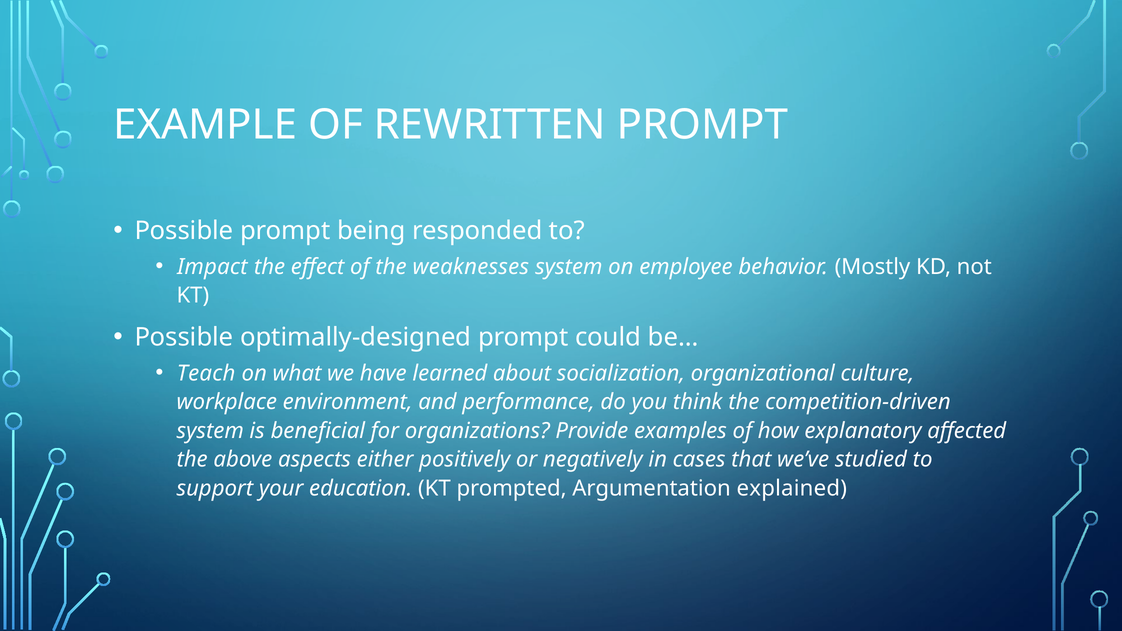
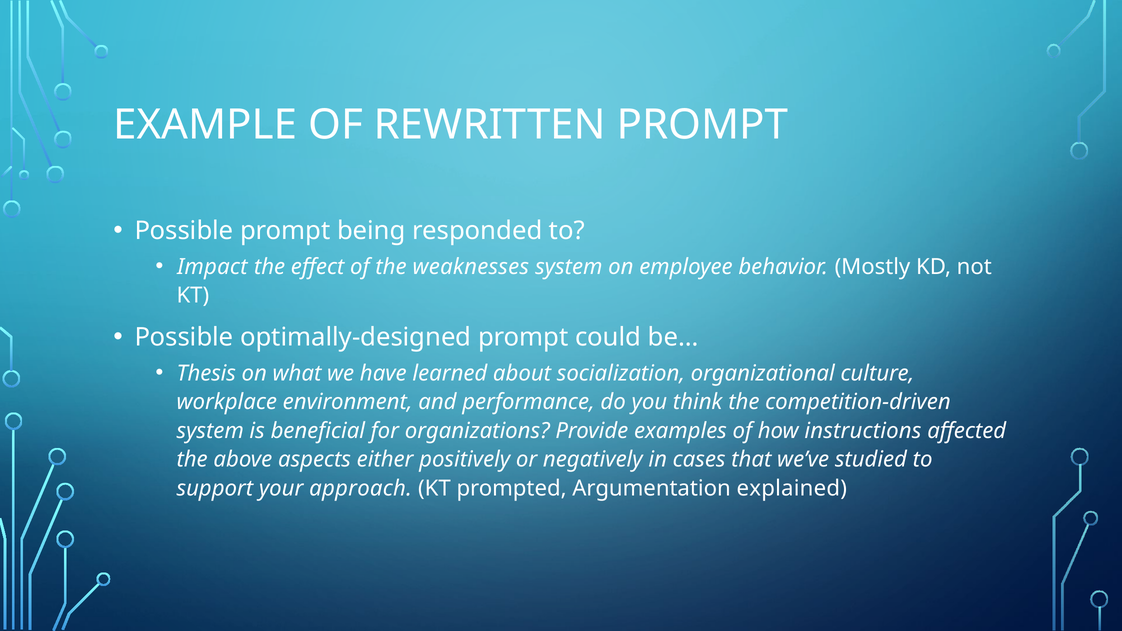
Teach: Teach -> Thesis
explanatory: explanatory -> instructions
education: education -> approach
